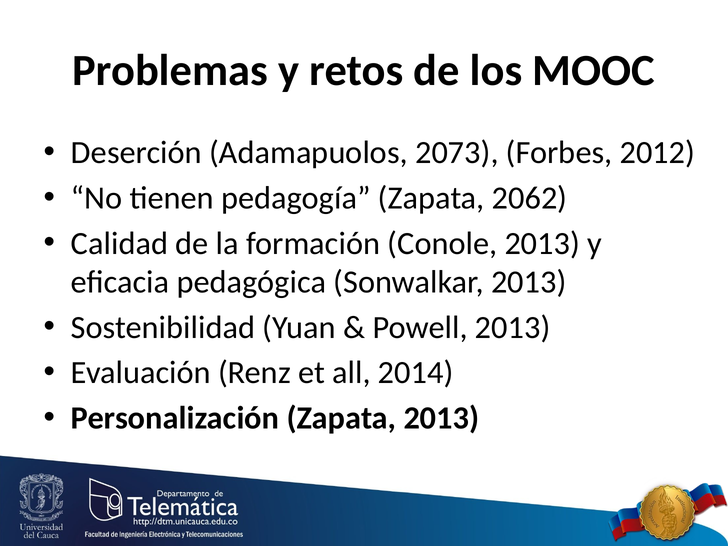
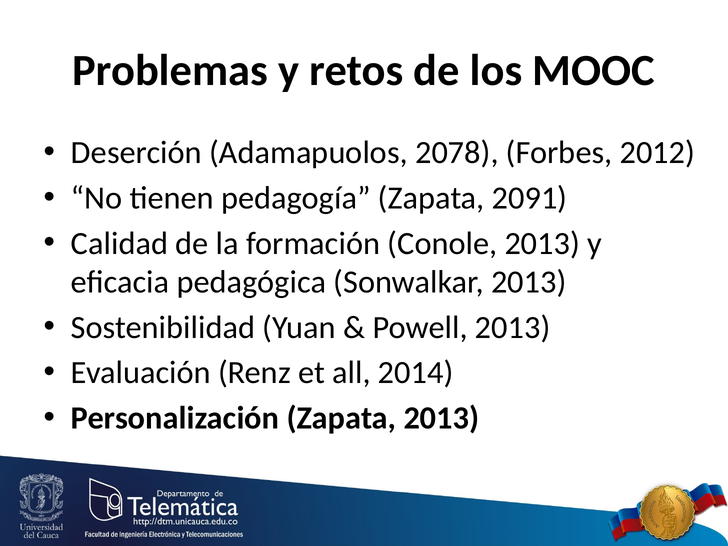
2073: 2073 -> 2078
2062: 2062 -> 2091
